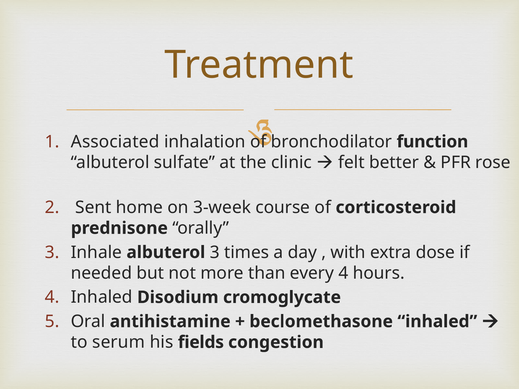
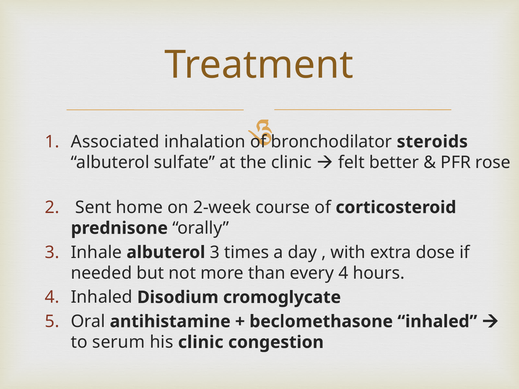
function: function -> steroids
3-week: 3-week -> 2-week
his fields: fields -> clinic
